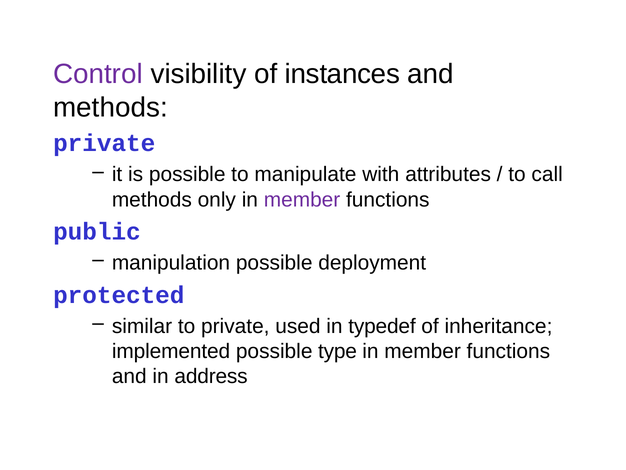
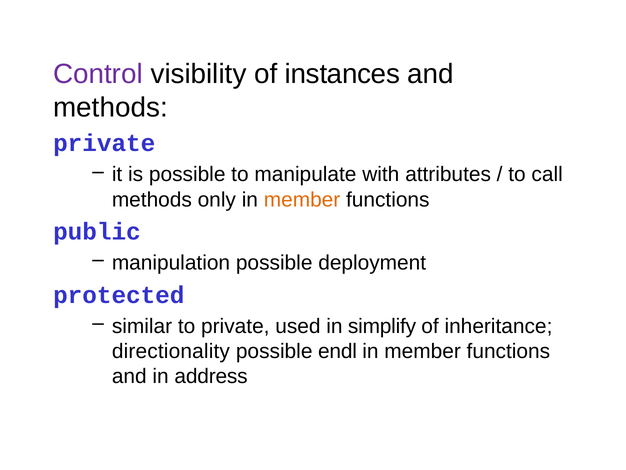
member at (302, 199) colour: purple -> orange
typedef: typedef -> simplify
implemented: implemented -> directionality
type: type -> endl
